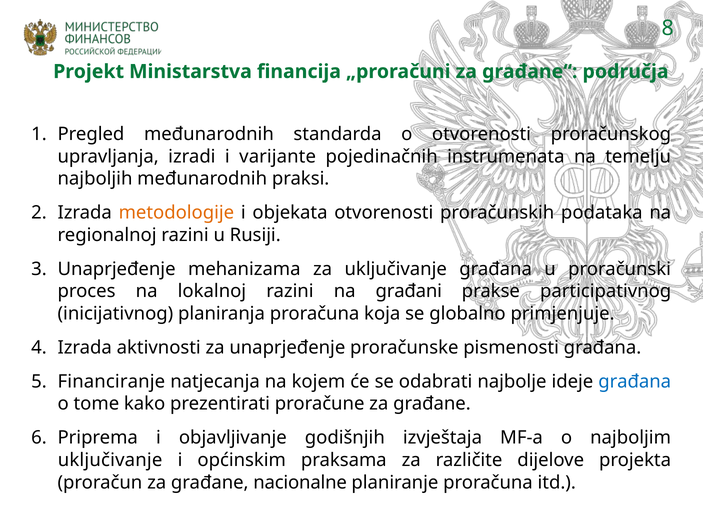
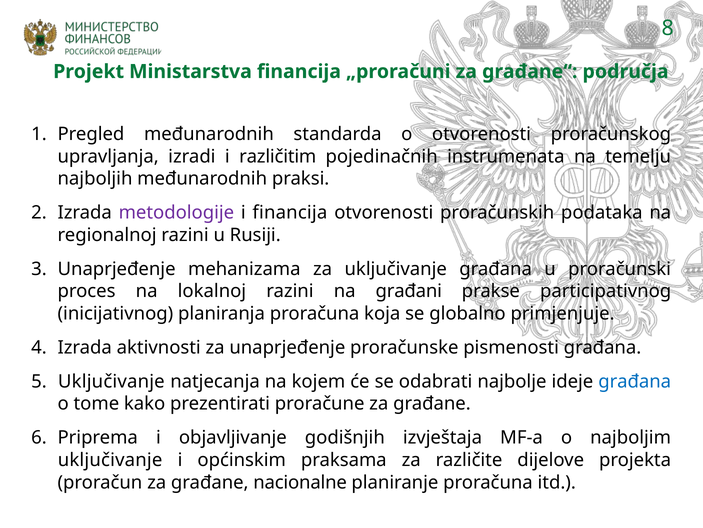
varijante: varijante -> različitim
metodologije colour: orange -> purple
i objekata: objekata -> financija
Financiranje at (111, 381): Financiranje -> Uključivanje
